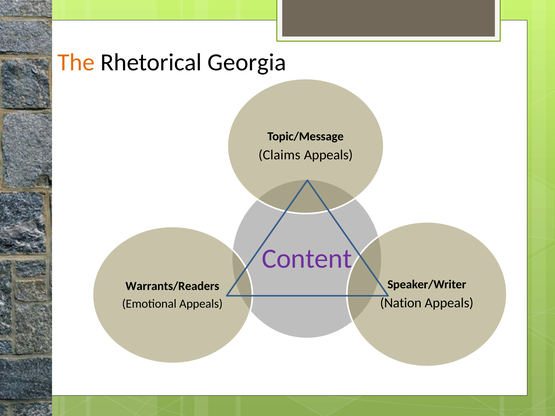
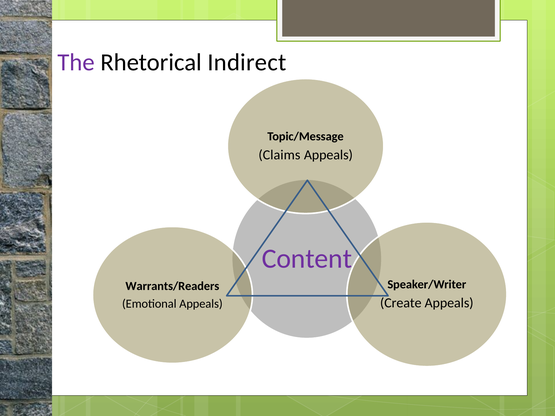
The colour: orange -> purple
Georgia: Georgia -> Indirect
Nation: Nation -> Create
